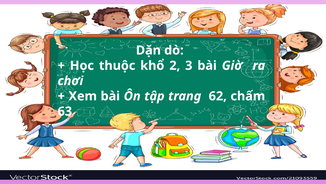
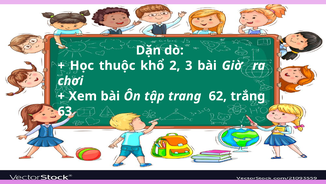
chấm: chấm -> trắng
